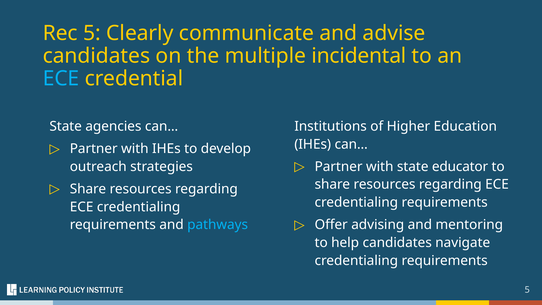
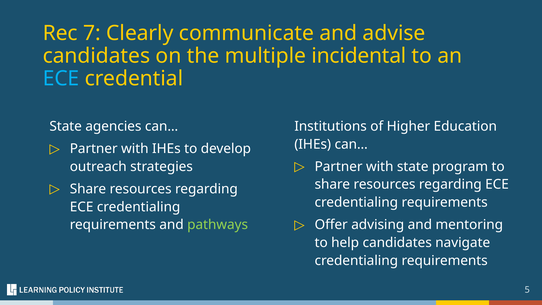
Rec 5: 5 -> 7
educator: educator -> program
pathways colour: light blue -> light green
